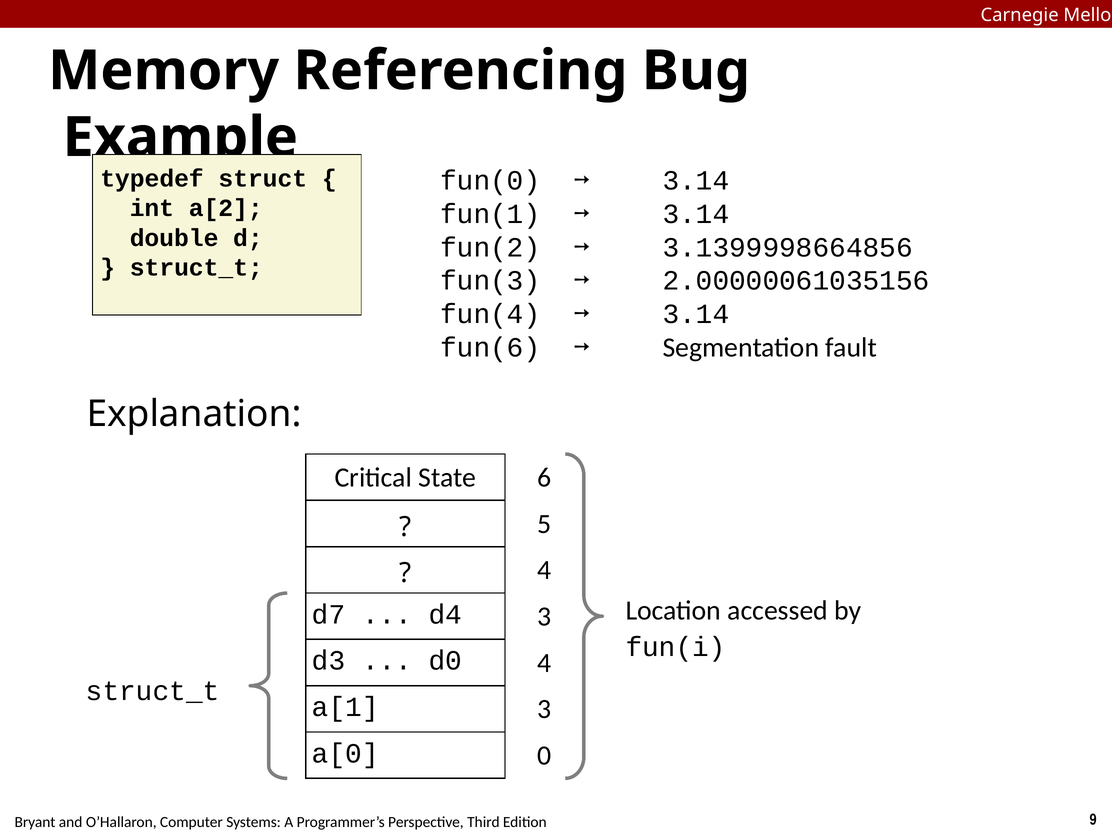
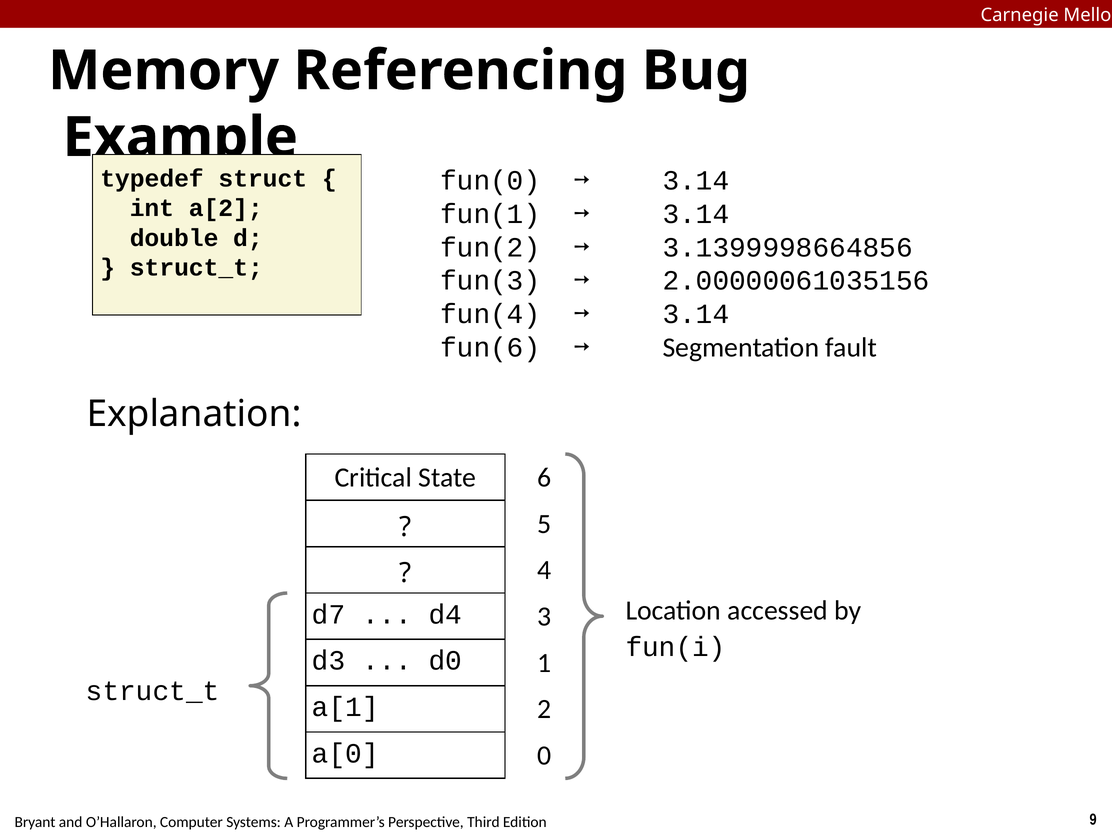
d0 4: 4 -> 1
a[1 3: 3 -> 2
